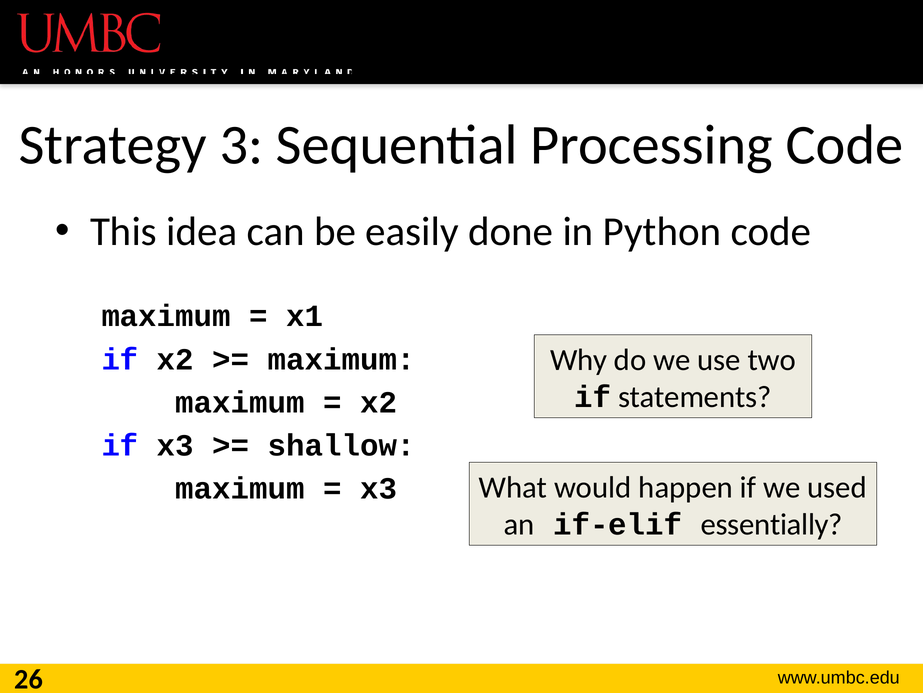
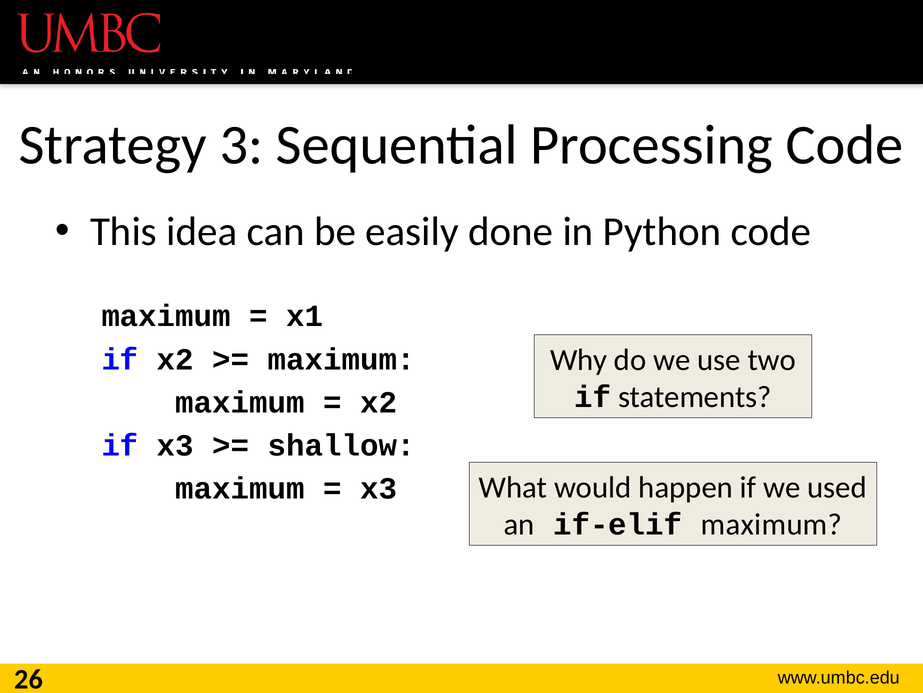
if-elif essentially: essentially -> maximum
